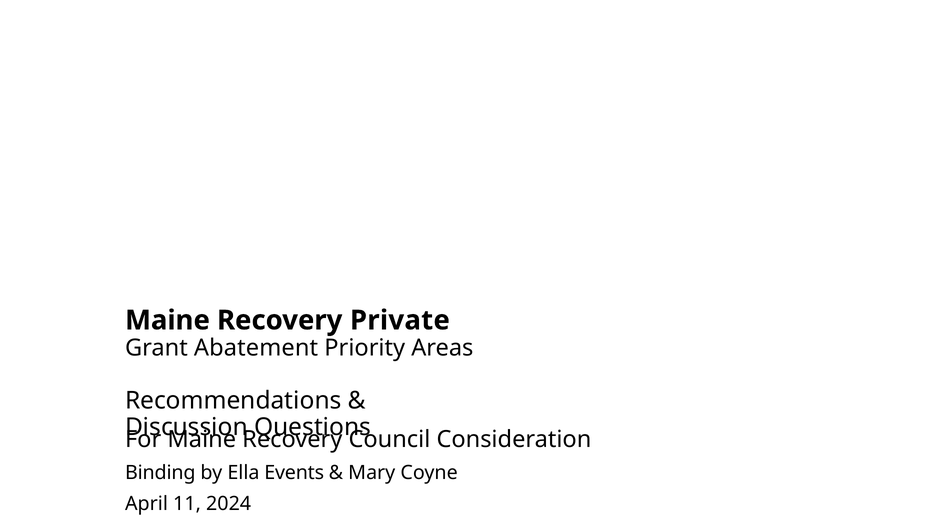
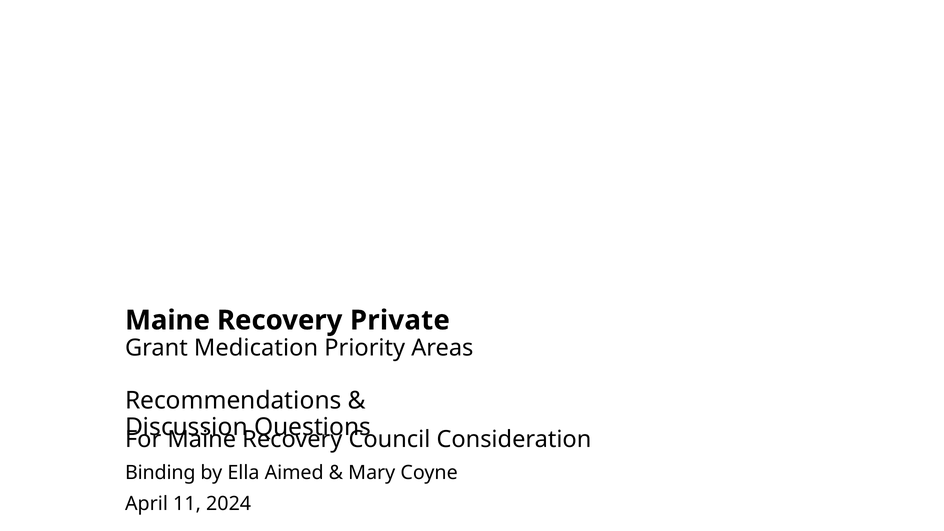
Abatement: Abatement -> Medication
Events: Events -> Aimed
